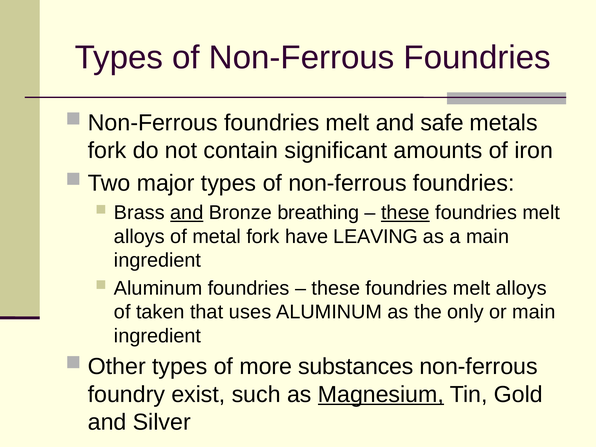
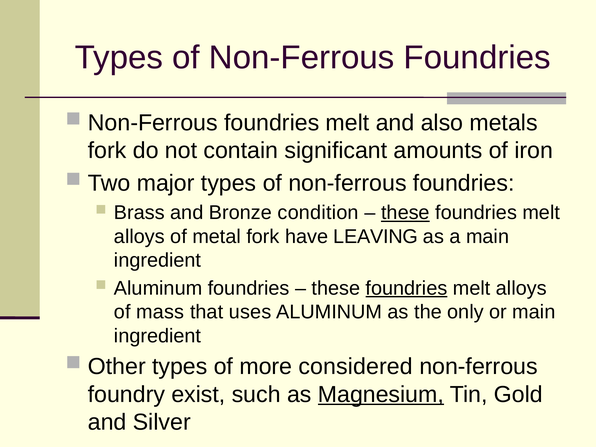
safe: safe -> also
and at (187, 213) underline: present -> none
breathing: breathing -> condition
foundries at (406, 288) underline: none -> present
taken: taken -> mass
substances: substances -> considered
